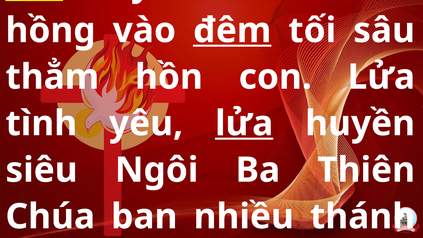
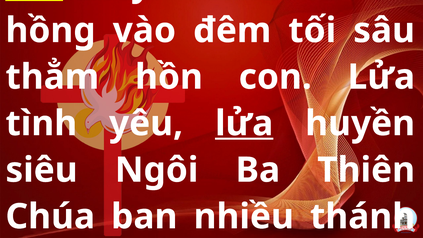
đêm underline: present -> none
